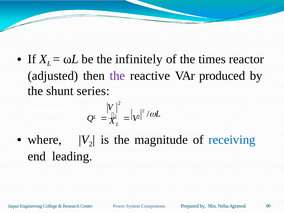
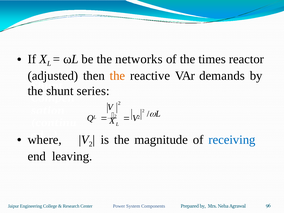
infinitely: infinitely -> networks
the at (117, 76) colour: purple -> orange
produced: produced -> demands
leading: leading -> leaving
